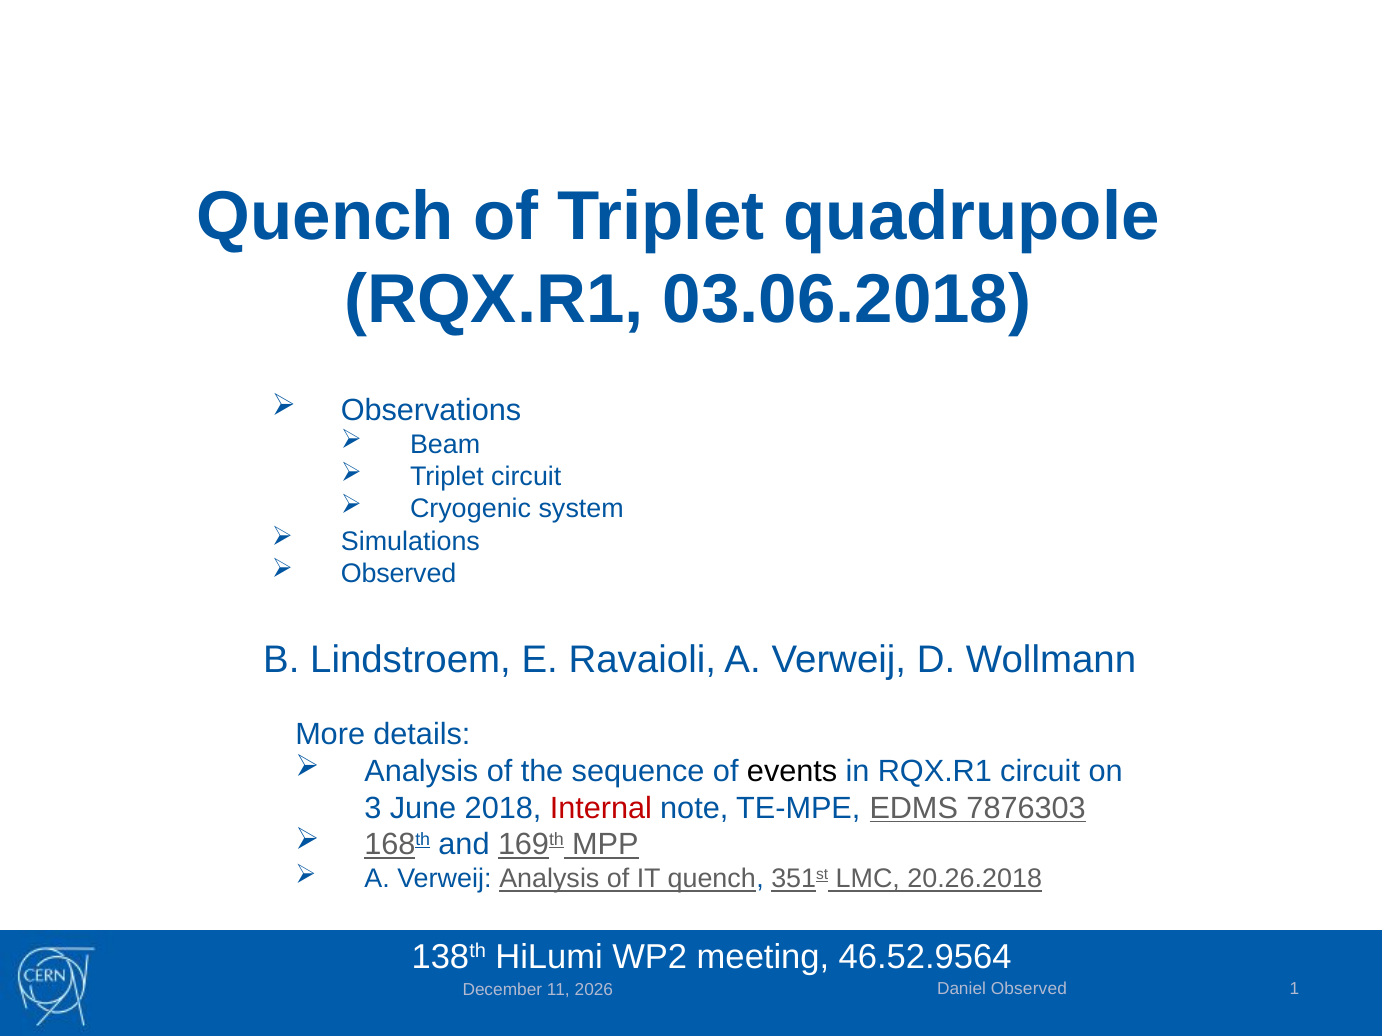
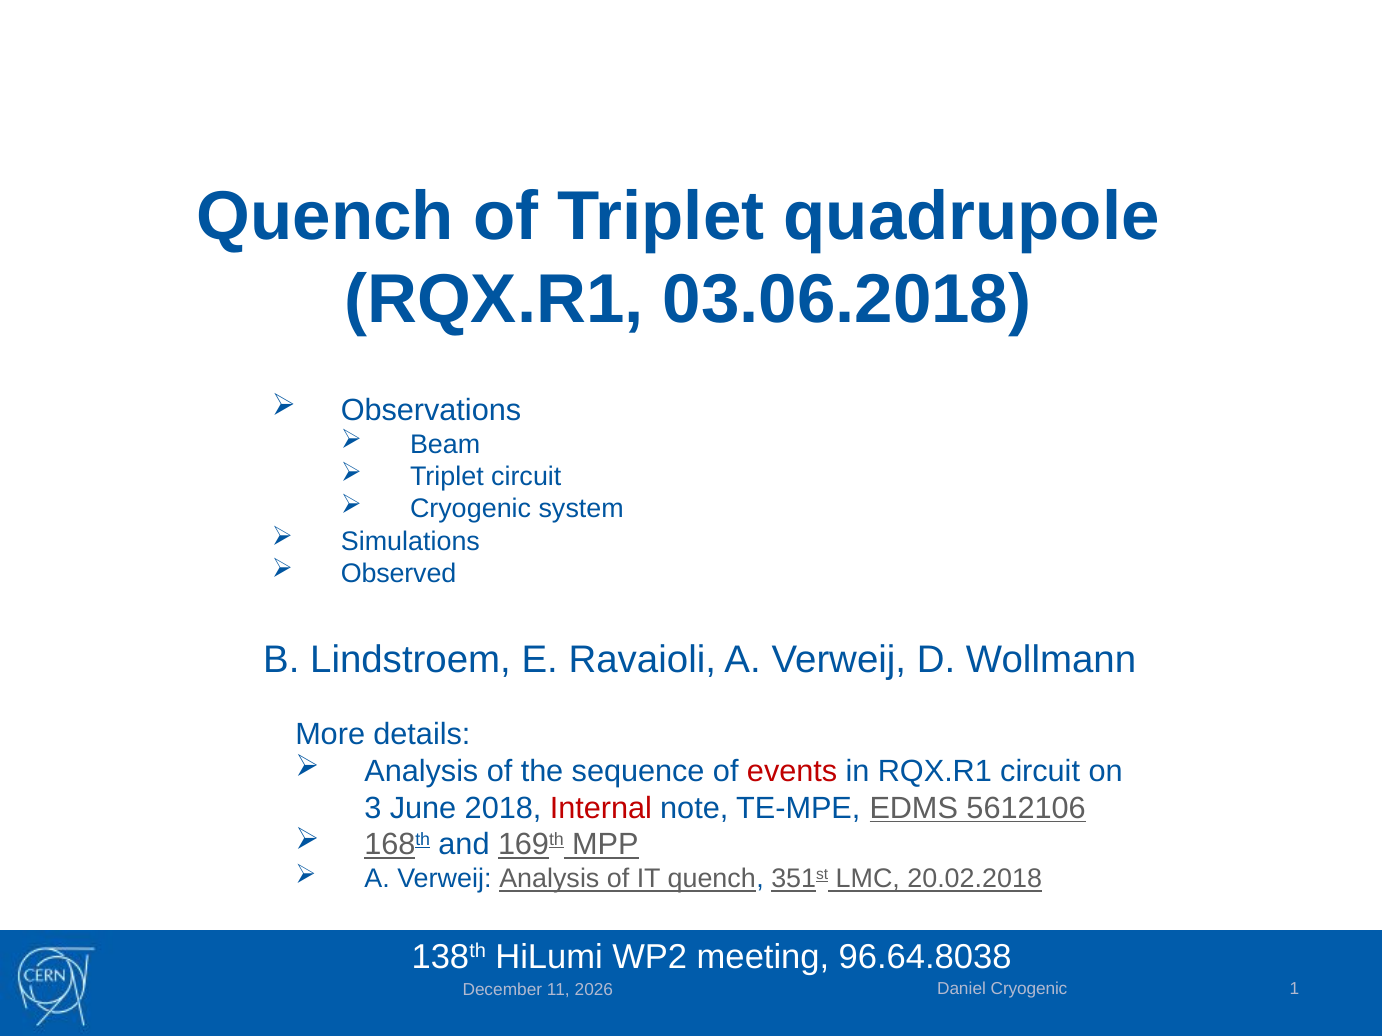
events colour: black -> red
7876303: 7876303 -> 5612106
20.26.2018: 20.26.2018 -> 20.02.2018
46.52.9564: 46.52.9564 -> 96.64.8038
Daniel Observed: Observed -> Cryogenic
